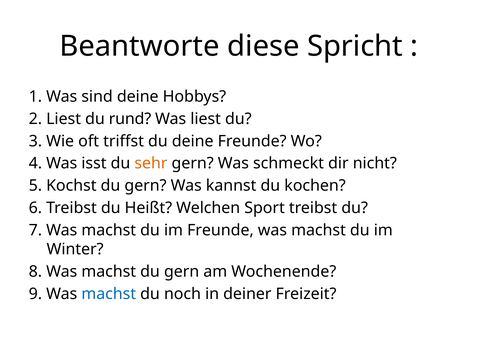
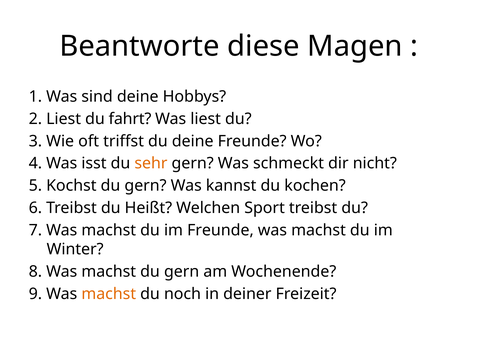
Spricht: Spricht -> Magen
rund: rund -> fahrt
machst at (109, 294) colour: blue -> orange
